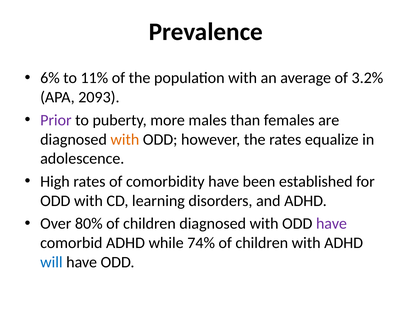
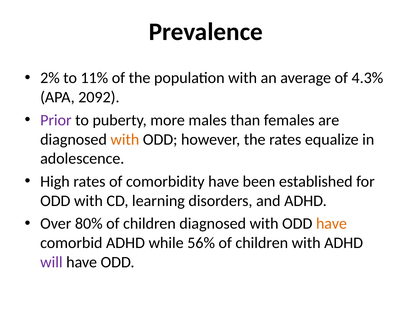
6%: 6% -> 2%
3.2%: 3.2% -> 4.3%
2093: 2093 -> 2092
have at (331, 224) colour: purple -> orange
74%: 74% -> 56%
will colour: blue -> purple
